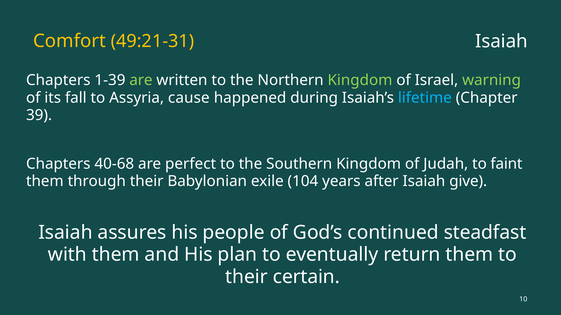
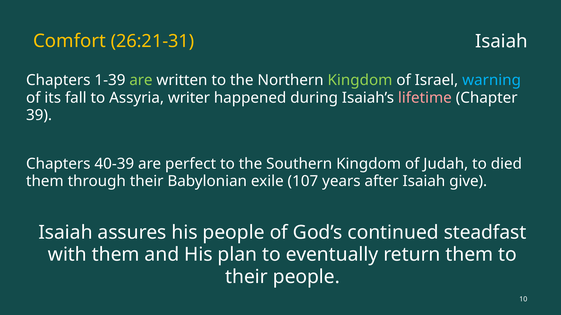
49:21-31: 49:21-31 -> 26:21-31
warning colour: light green -> light blue
cause: cause -> writer
lifetime colour: light blue -> pink
40-68: 40-68 -> 40-39
faint: faint -> died
104: 104 -> 107
their certain: certain -> people
